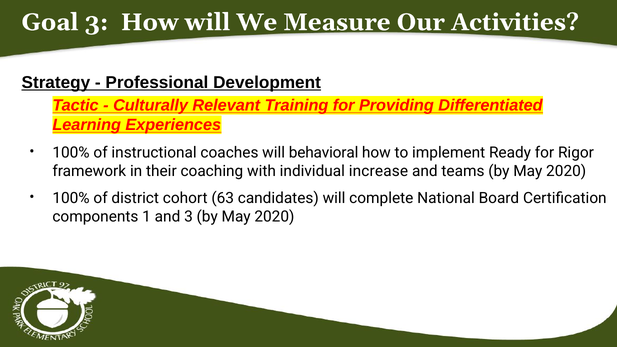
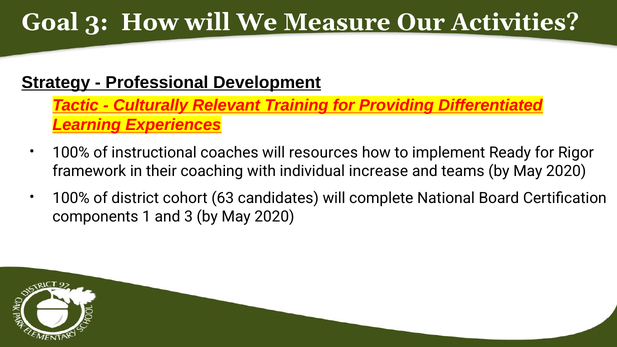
behavioral: behavioral -> resources
